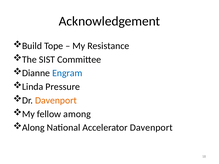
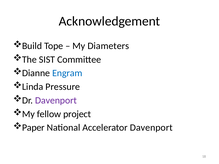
Resistance: Resistance -> Diameters
Davenport at (56, 101) colour: orange -> purple
among: among -> project
Along: Along -> Paper
